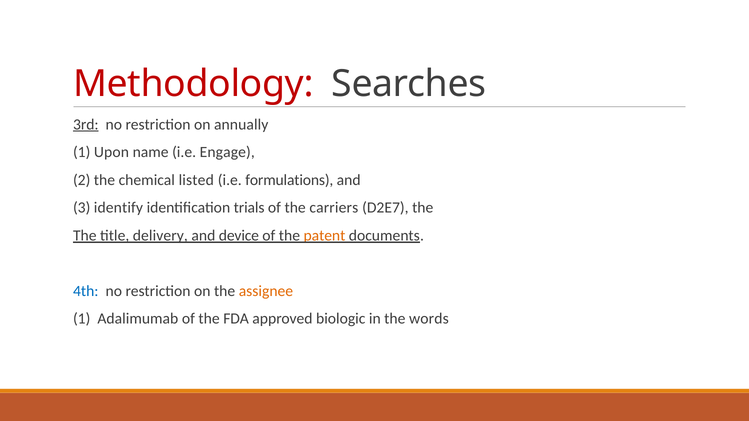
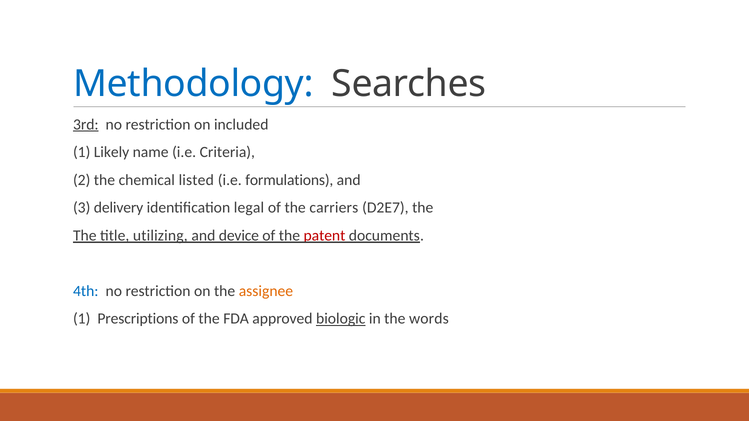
Methodology colour: red -> blue
annually: annually -> included
Upon: Upon -> Likely
Engage: Engage -> Criteria
identify: identify -> delivery
trials: trials -> legal
delivery: delivery -> utilizing
patent colour: orange -> red
Adalimumab: Adalimumab -> Prescriptions
biologic underline: none -> present
